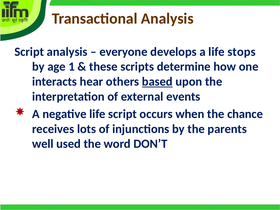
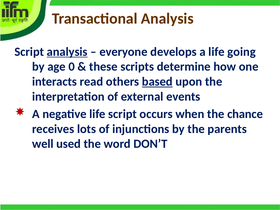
analysis at (67, 52) underline: none -> present
stops: stops -> going
1: 1 -> 0
hear: hear -> read
